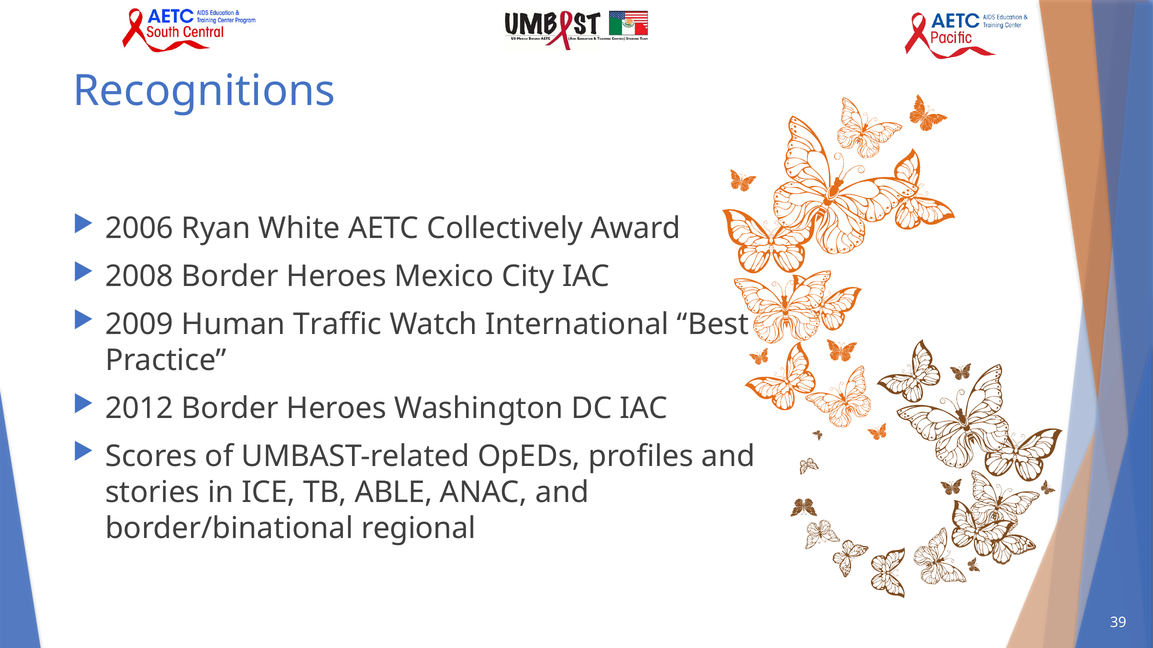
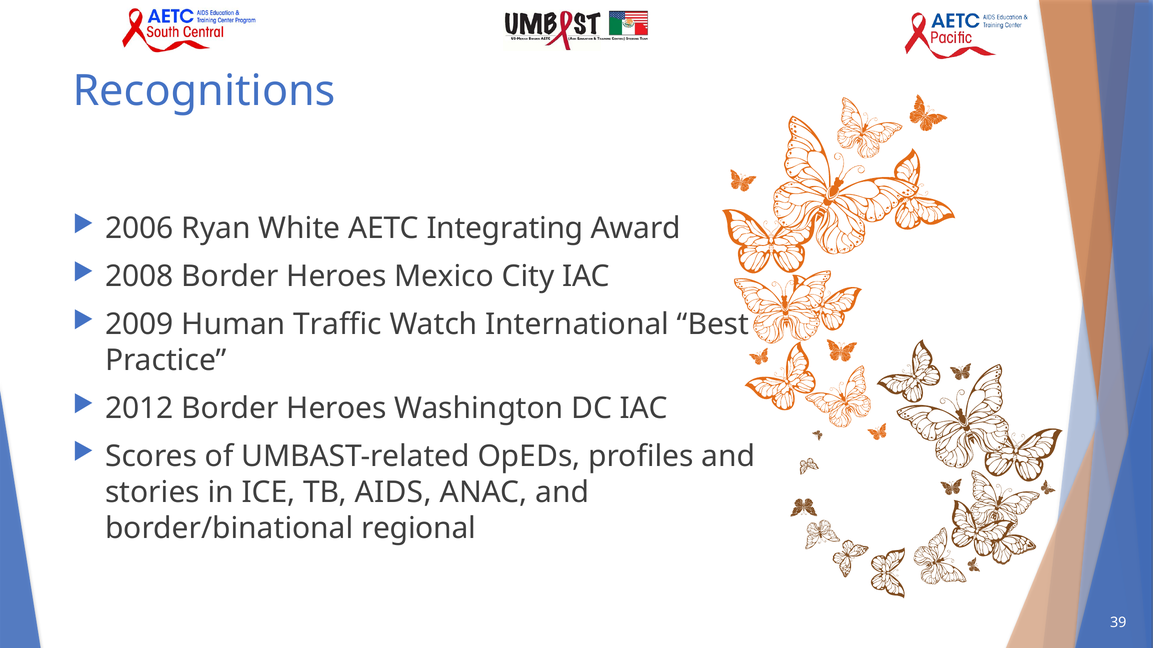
Collectively: Collectively -> Integrating
ABLE: ABLE -> AIDS
